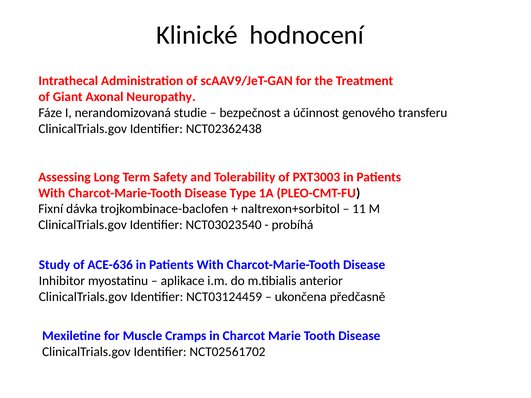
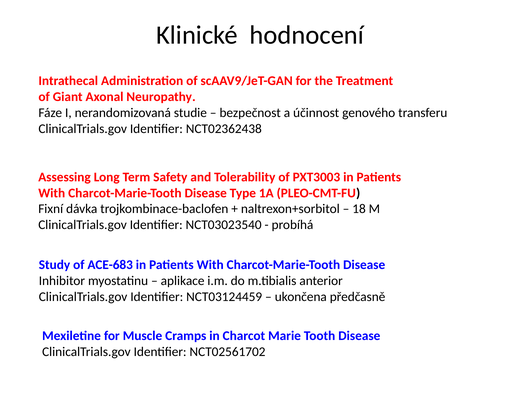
11: 11 -> 18
ACE-636: ACE-636 -> ACE-683
